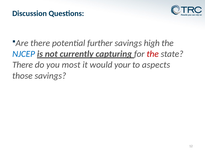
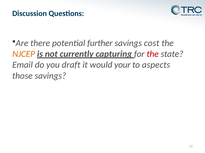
high: high -> cost
NJCEP colour: blue -> orange
There at (23, 65): There -> Email
most: most -> draft
